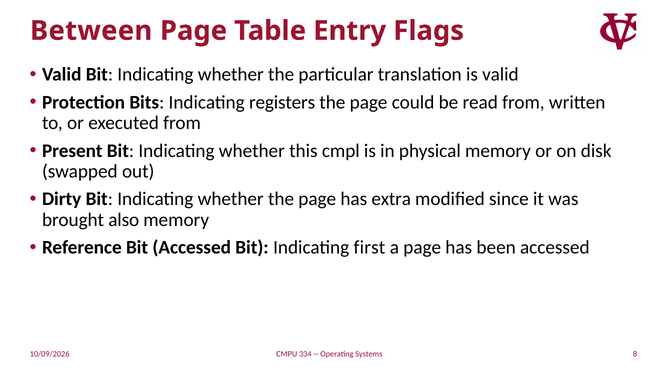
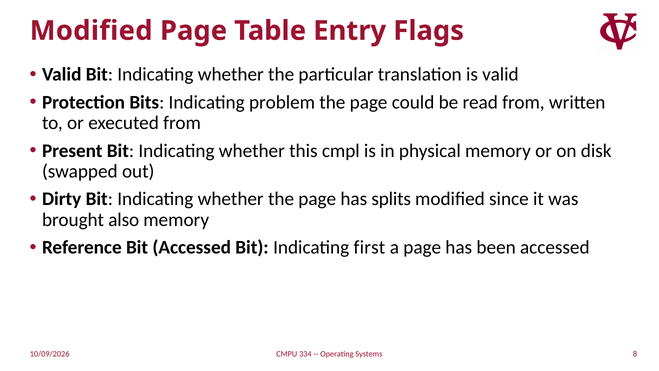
Between at (91, 31): Between -> Modified
registers: registers -> problem
extra: extra -> splits
